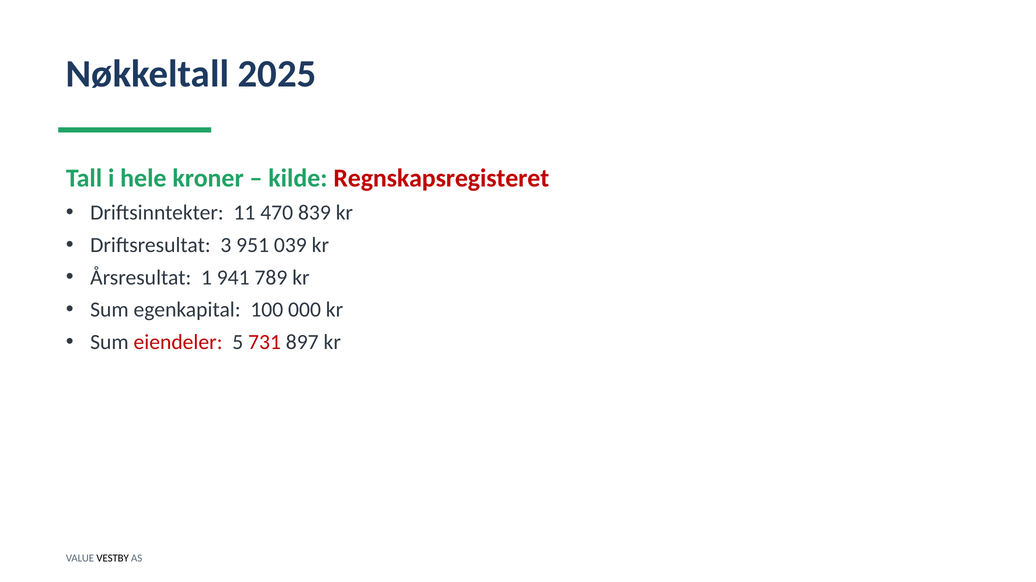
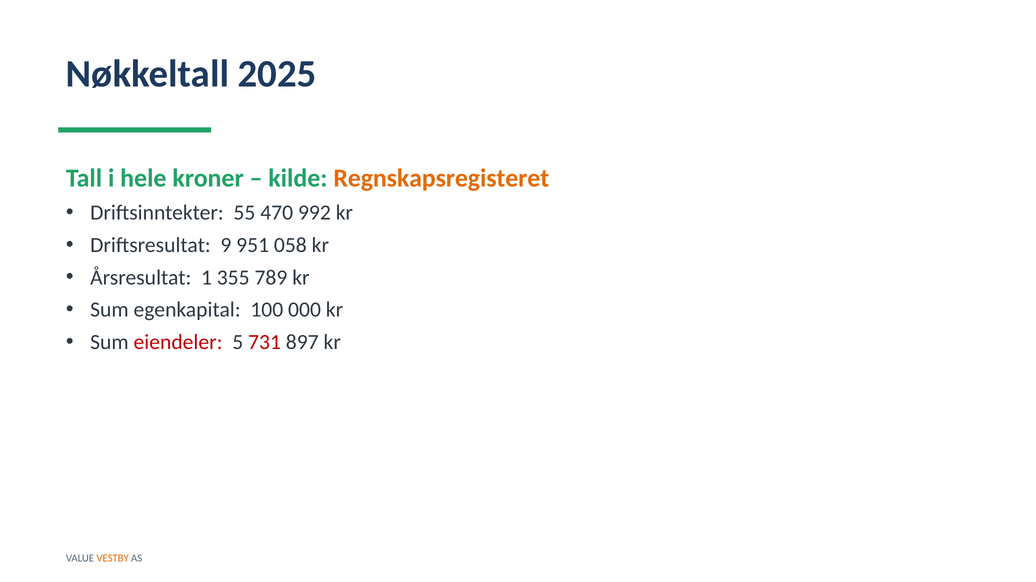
Regnskapsregisteret colour: red -> orange
11: 11 -> 55
839: 839 -> 992
3: 3 -> 9
039: 039 -> 058
941: 941 -> 355
VESTBY colour: black -> orange
